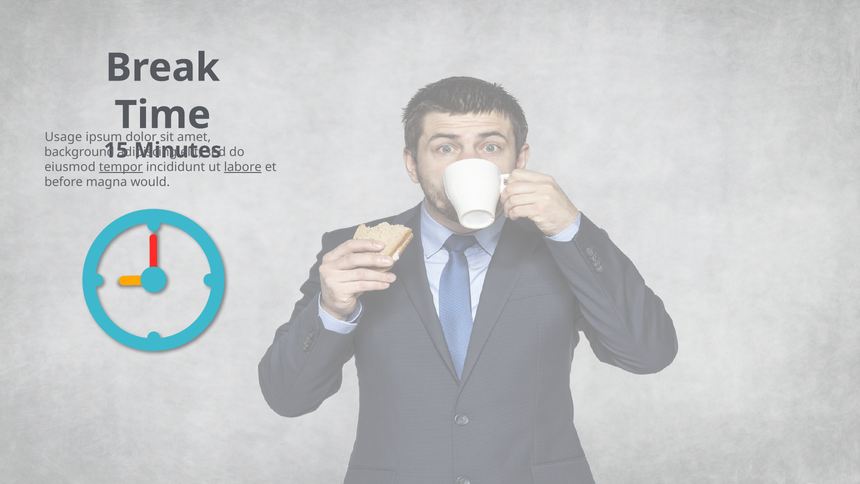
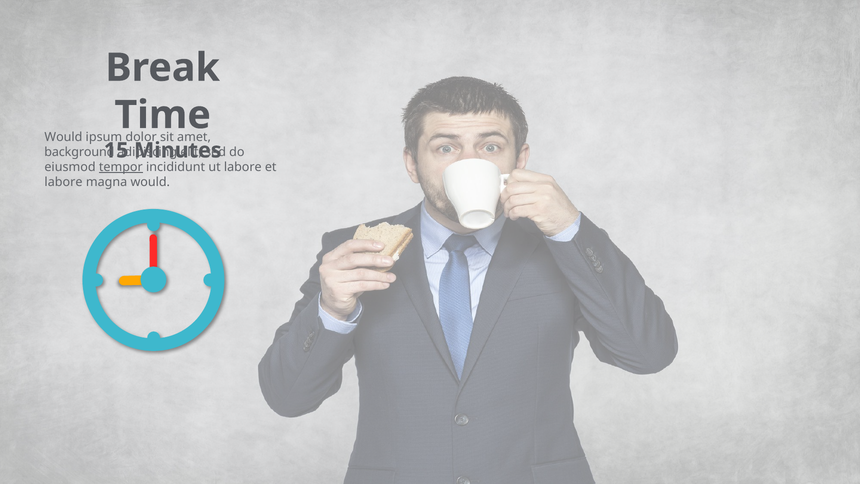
Usage at (63, 137): Usage -> Would
labore at (243, 167) underline: present -> none
before at (64, 182): before -> labore
